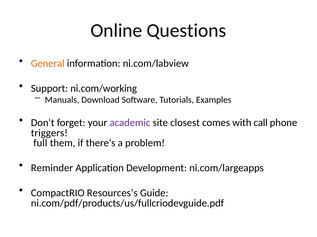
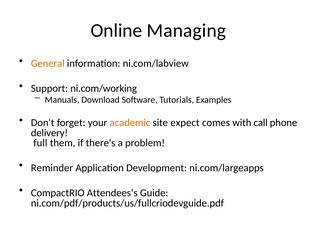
Questions: Questions -> Managing
academic colour: purple -> orange
closest: closest -> expect
triggers: triggers -> delivery
Resources‘s: Resources‘s -> Attendees‘s
